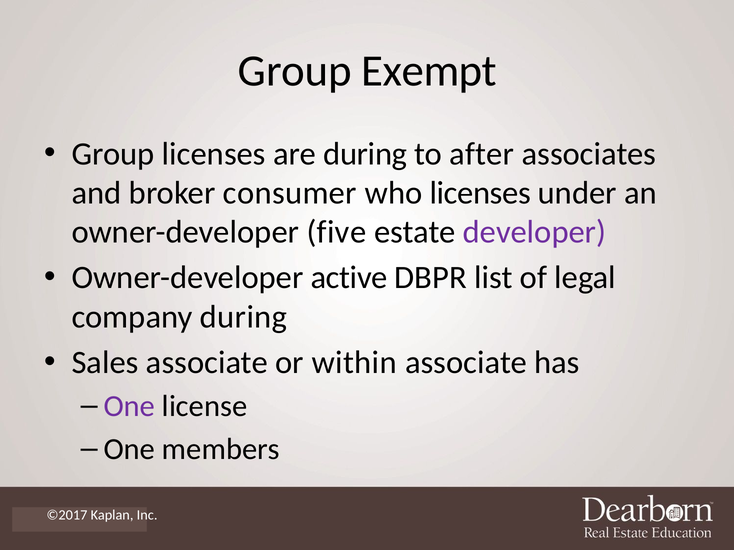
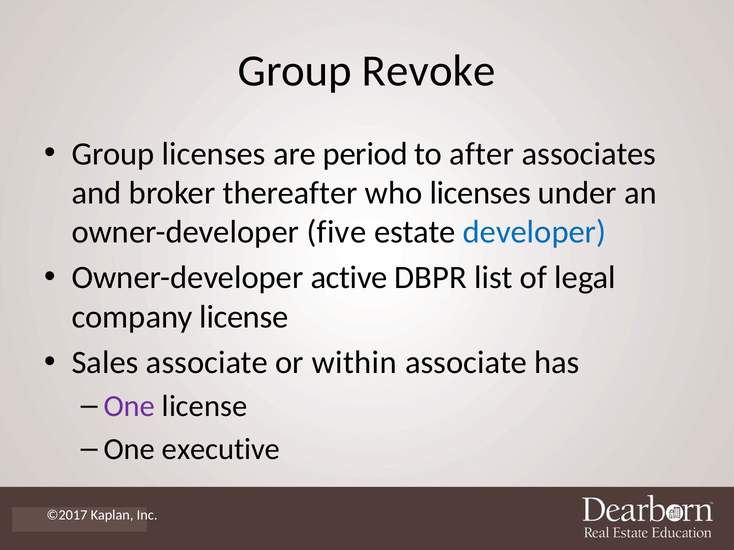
Exempt: Exempt -> Revoke
are during: during -> period
consumer: consumer -> thereafter
developer colour: purple -> blue
company during: during -> license
members: members -> executive
